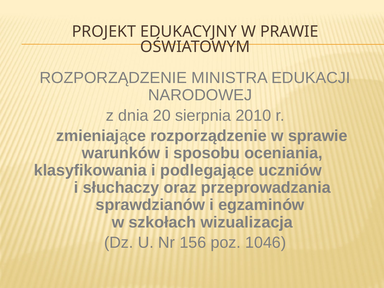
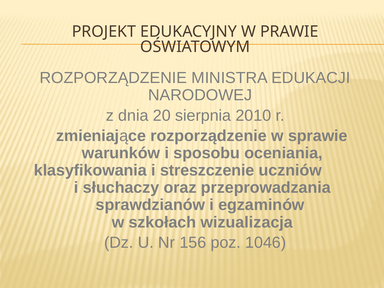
podlegające: podlegające -> streszczenie
